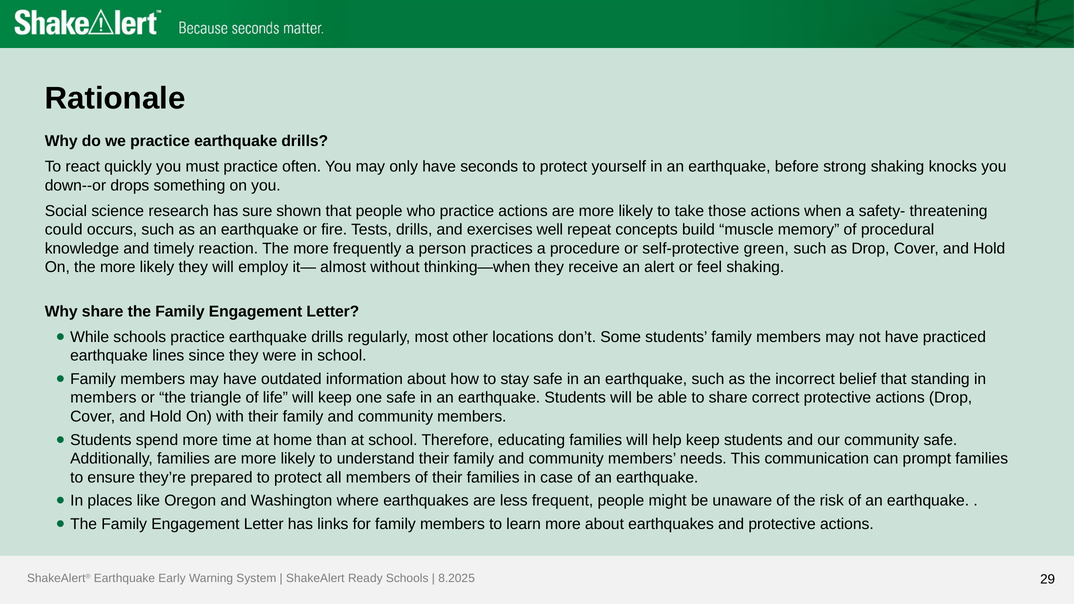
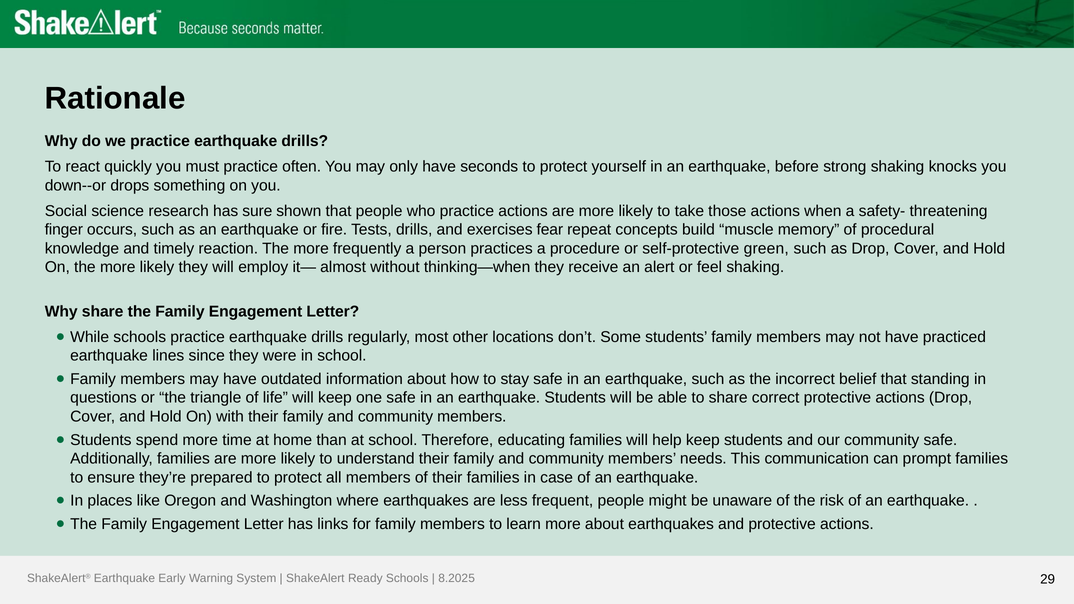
could: could -> finger
well: well -> fear
members at (103, 398): members -> questions
